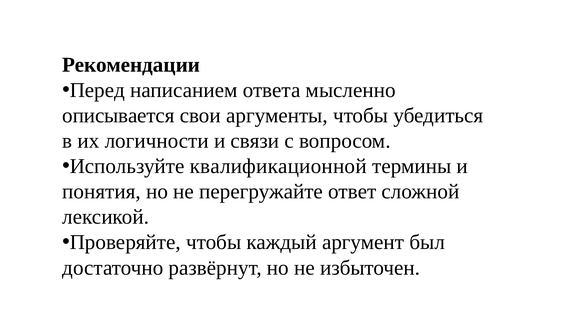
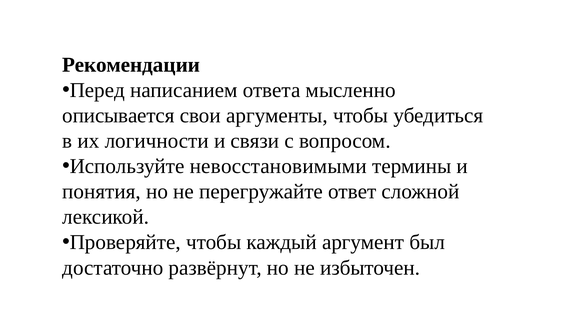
квалификационной: квалификационной -> невосстановимыми
